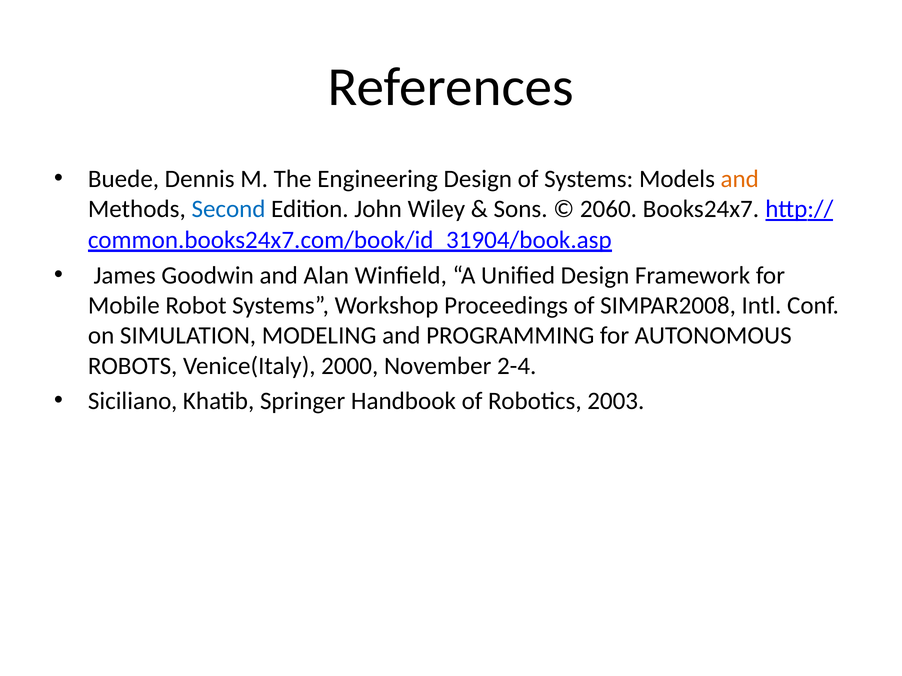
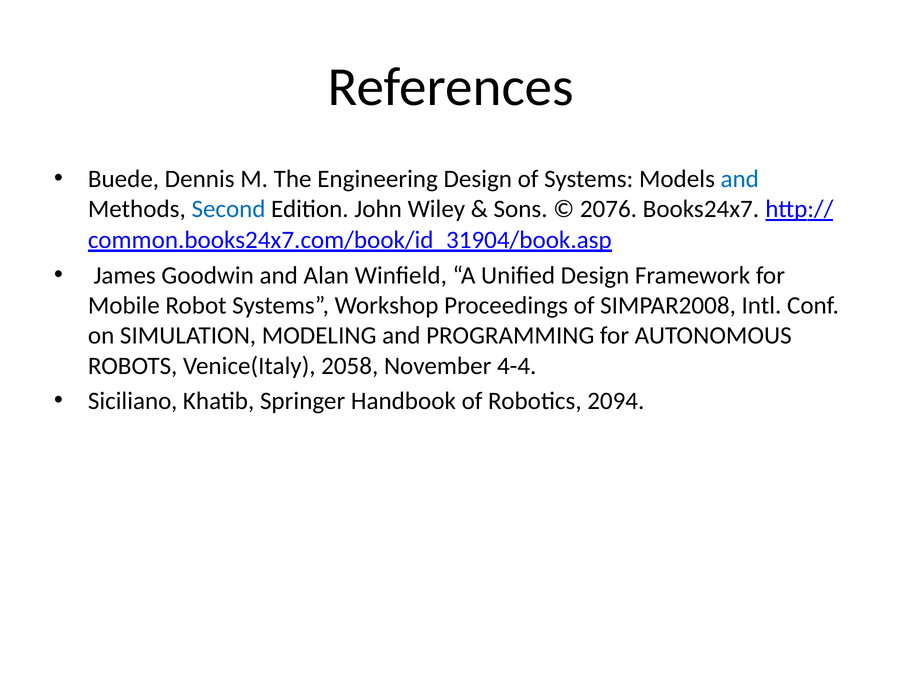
and at (740, 179) colour: orange -> blue
2060: 2060 -> 2076
2000: 2000 -> 2058
2-4: 2-4 -> 4-4
2003: 2003 -> 2094
